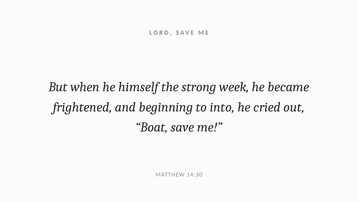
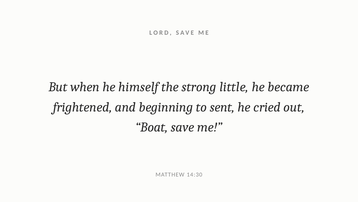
week: week -> little
into: into -> sent
